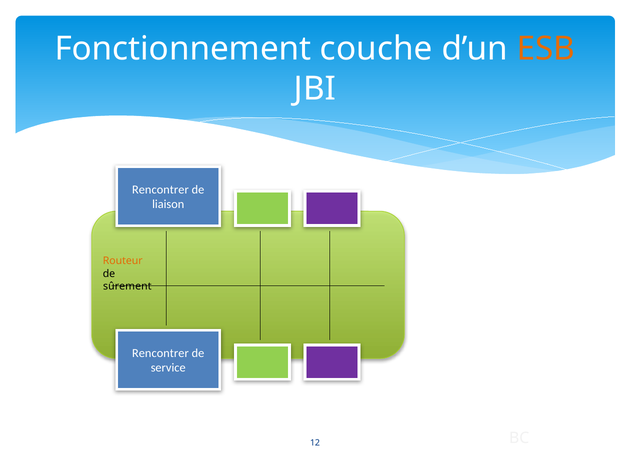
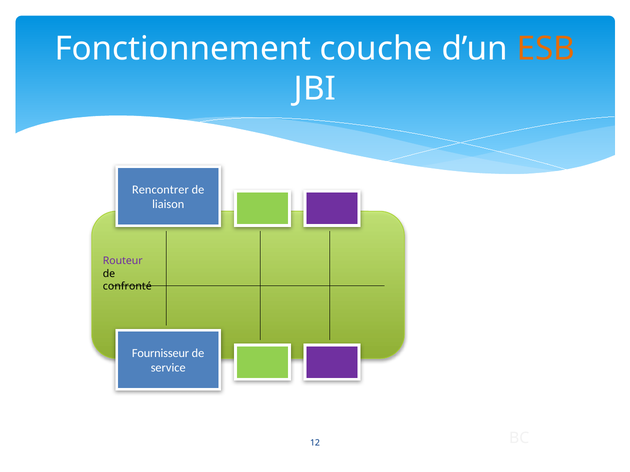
Routeur colour: orange -> purple
sûrement: sûrement -> confronté
Rencontrer at (160, 354): Rencontrer -> Fournisseur
